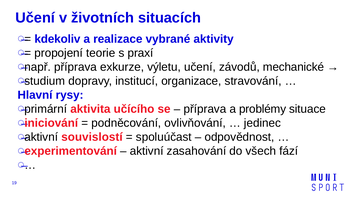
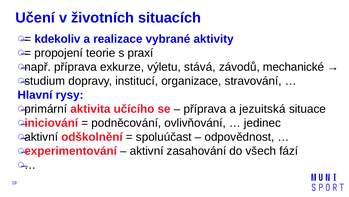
výletu učení: učení -> stává
problémy: problémy -> jezuitská
souvislostí: souvislostí -> odškolnění
